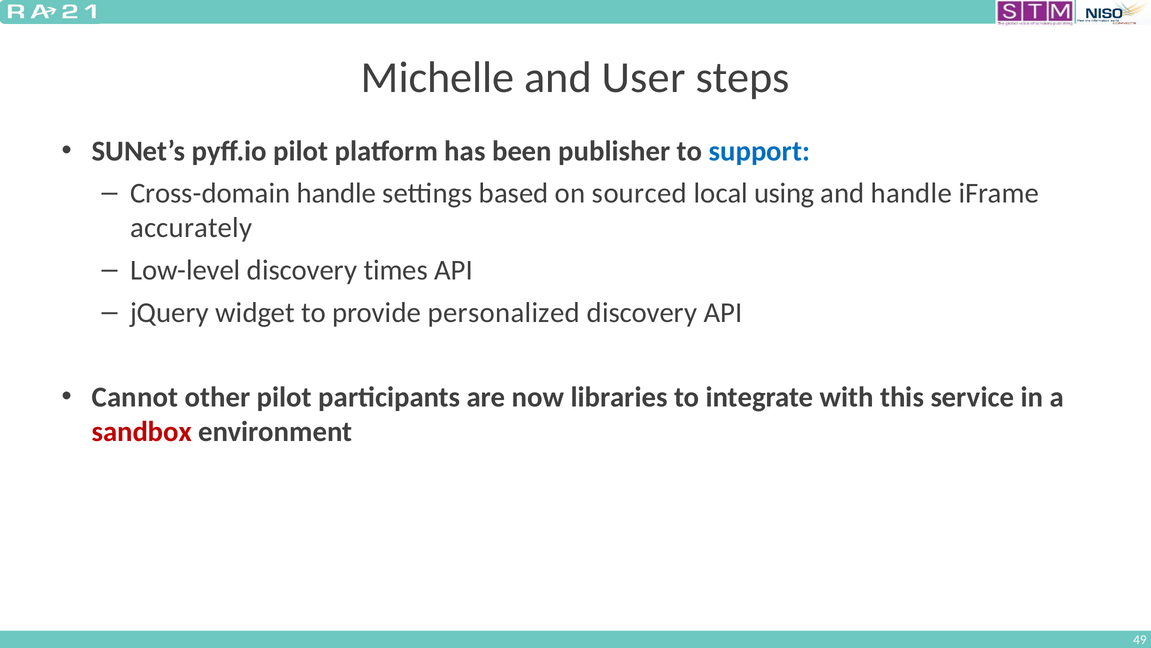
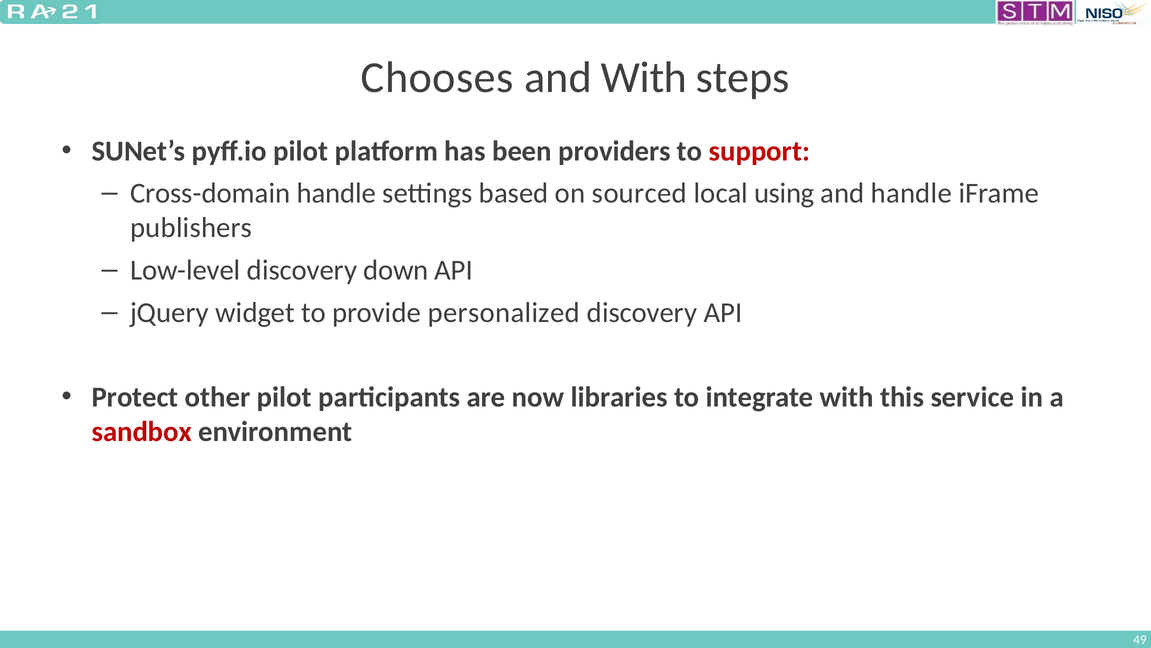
Michelle: Michelle -> Chooses
and User: User -> With
publisher: publisher -> providers
support colour: blue -> red
accurately: accurately -> publishers
times: times -> down
Cannot: Cannot -> Protect
